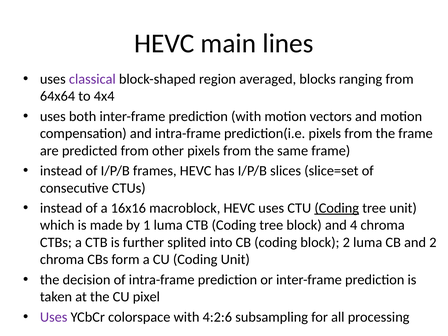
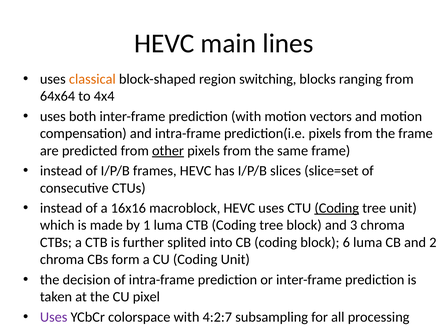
classical colour: purple -> orange
averaged: averaged -> switching
other underline: none -> present
4: 4 -> 3
block 2: 2 -> 6
4:2:6: 4:2:6 -> 4:2:7
